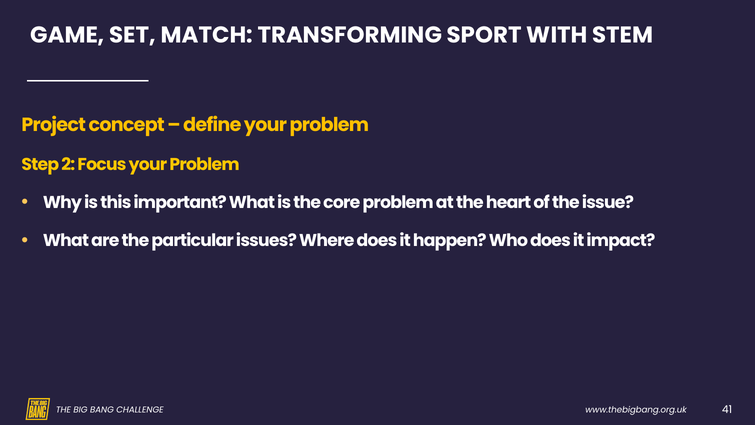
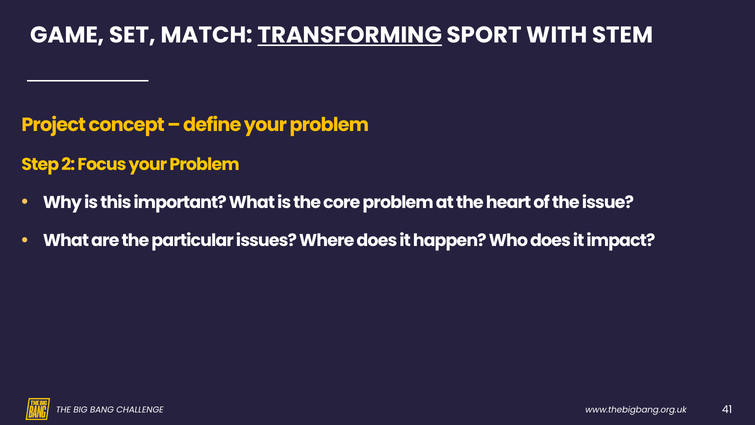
TRANSFORMING underline: none -> present
